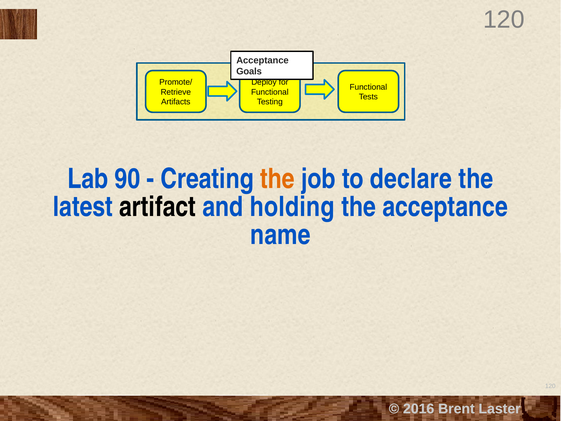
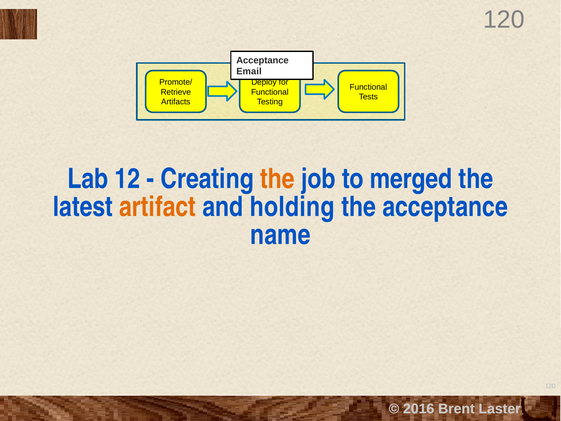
Goals: Goals -> Email
90: 90 -> 12
declare: declare -> merged
artifact colour: black -> orange
